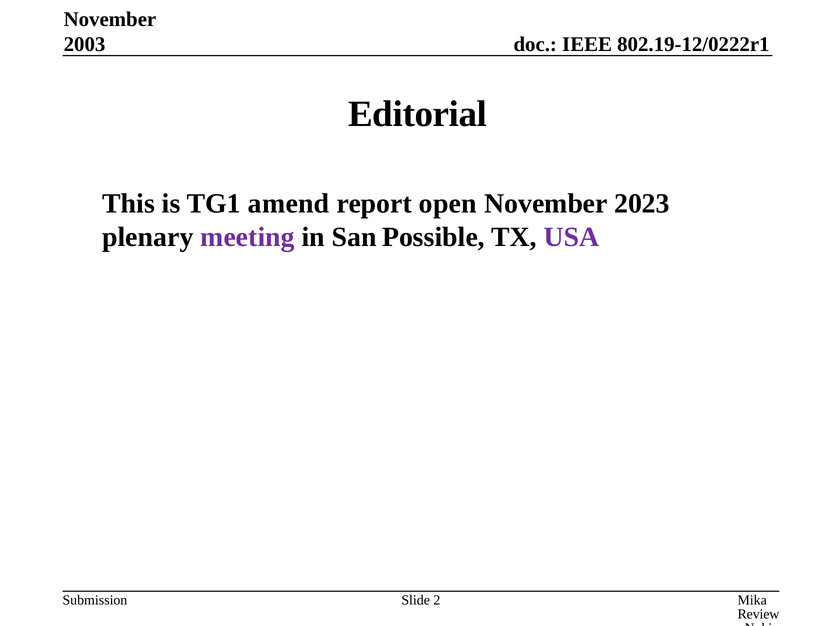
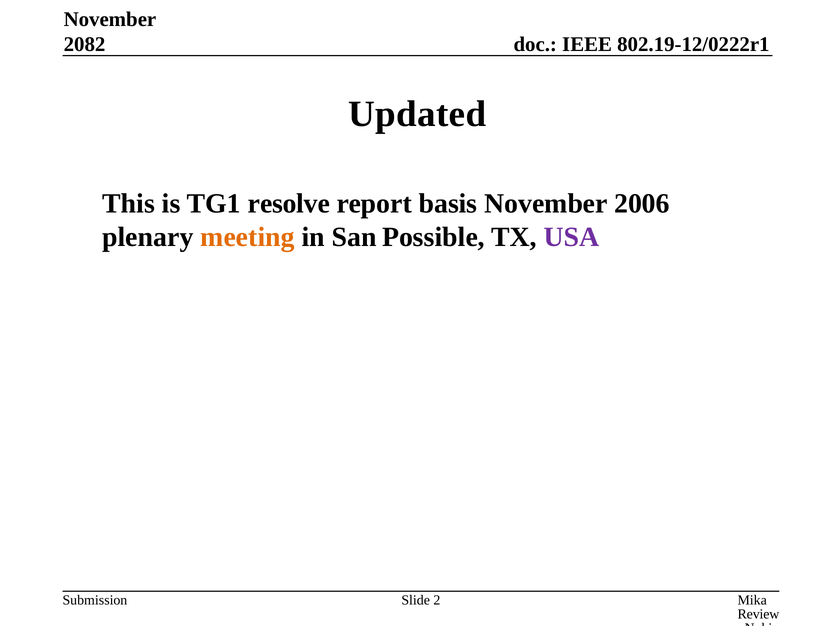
2003: 2003 -> 2082
Editorial: Editorial -> Updated
amend: amend -> resolve
open: open -> basis
2023: 2023 -> 2006
meeting colour: purple -> orange
